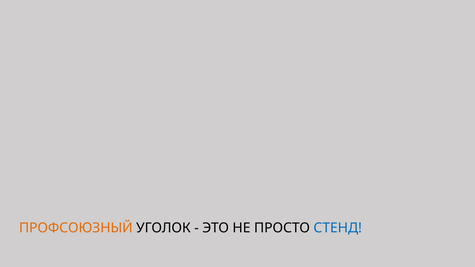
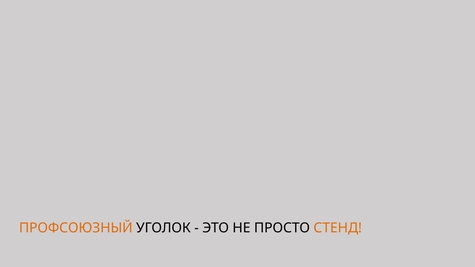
СТЕНД colour: blue -> orange
